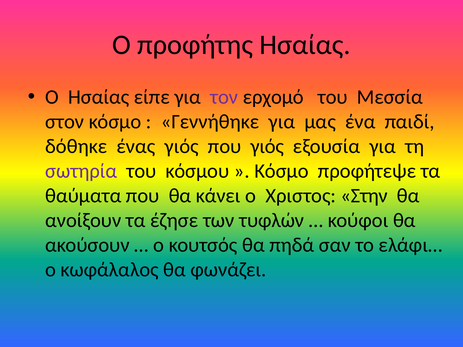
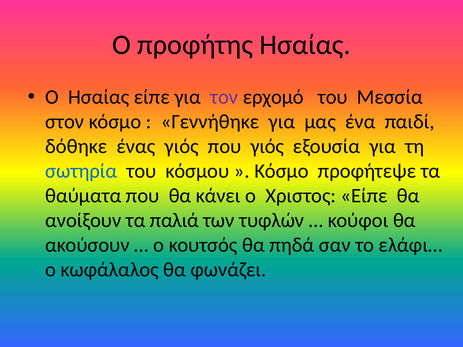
σωτηρία colour: purple -> blue
Χριστος Στην: Στην -> Είπε
έζησε: έζησε -> παλιά
